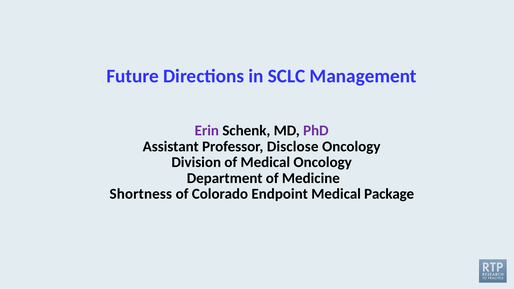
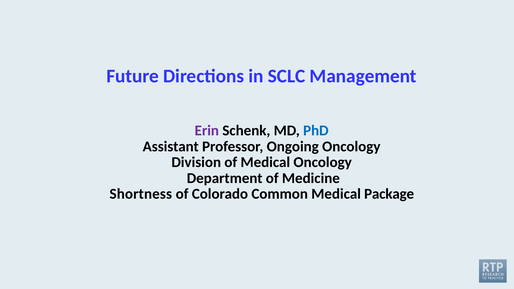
PhD colour: purple -> blue
Disclose: Disclose -> Ongoing
Endpoint: Endpoint -> Common
